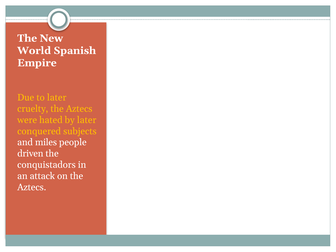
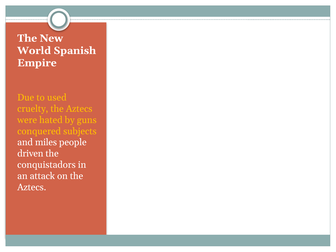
to later: later -> used
by later: later -> guns
